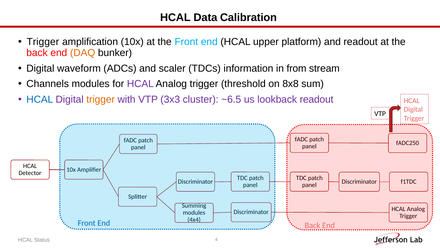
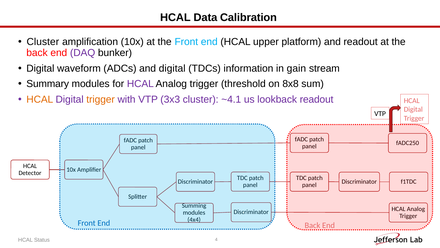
Trigger at (43, 42): Trigger -> Cluster
DAQ colour: orange -> purple
and scaler: scaler -> digital
from: from -> gain
Channels: Channels -> Summary
HCAL at (40, 99) colour: blue -> orange
~6.5: ~6.5 -> ~4.1
